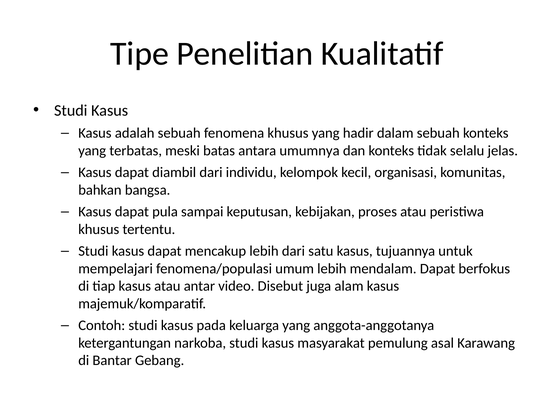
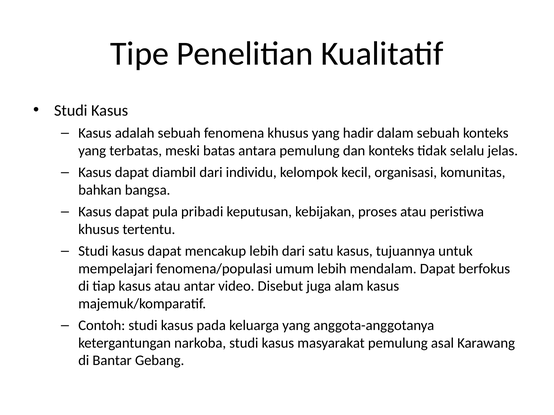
antara umumnya: umumnya -> pemulung
sampai: sampai -> pribadi
